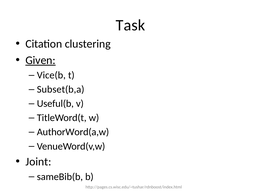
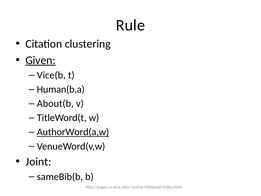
Task: Task -> Rule
Subset(b,a: Subset(b,a -> Human(b,a
Useful(b: Useful(b -> About(b
AuthorWord(a,w underline: none -> present
